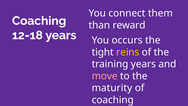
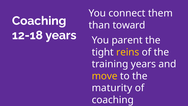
reward: reward -> toward
occurs: occurs -> parent
move colour: pink -> yellow
